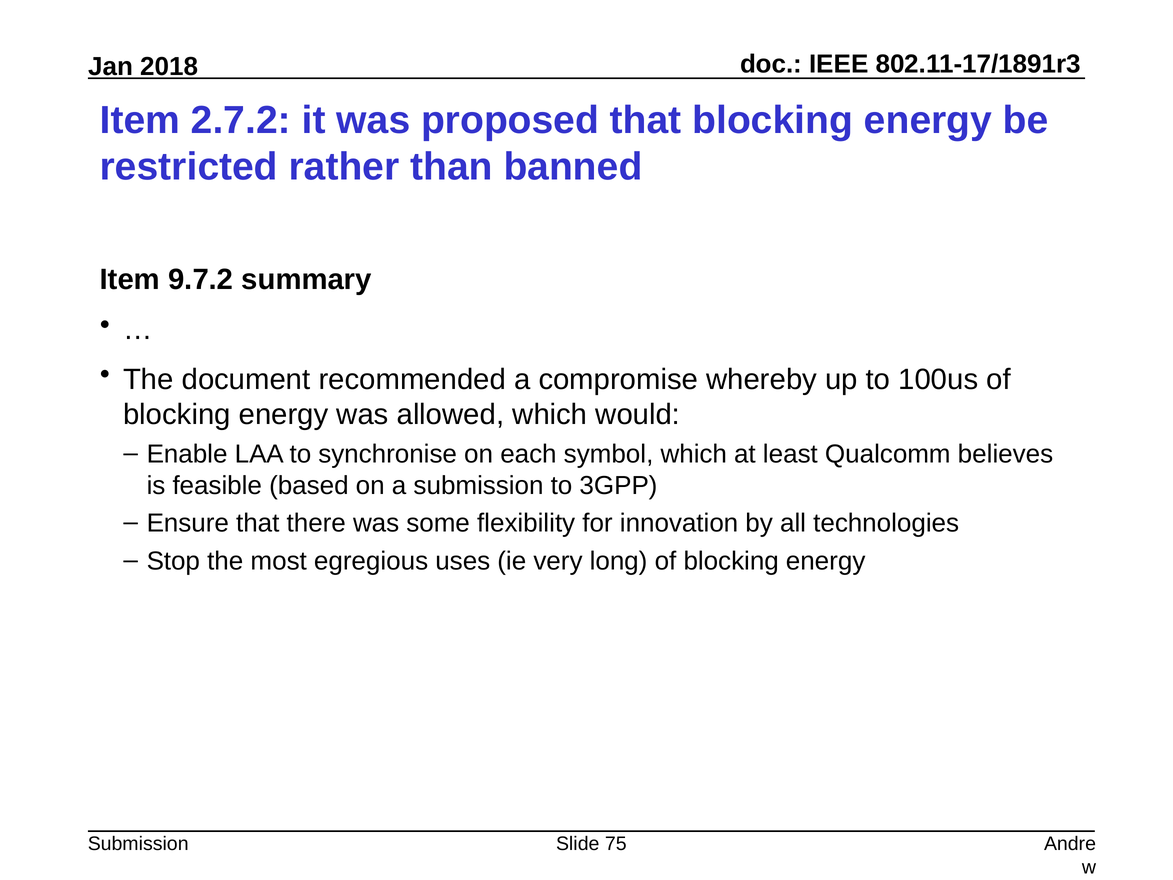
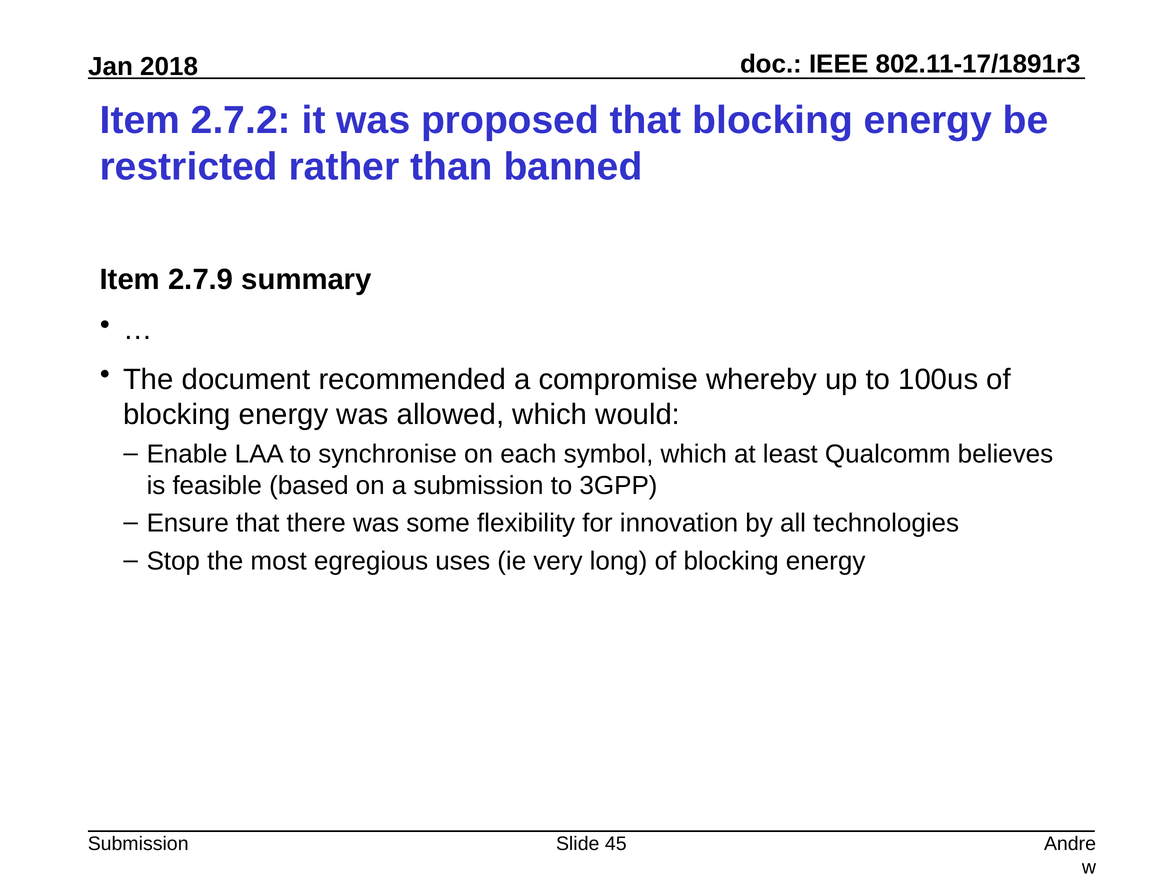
9.7.2: 9.7.2 -> 2.7.9
75: 75 -> 45
